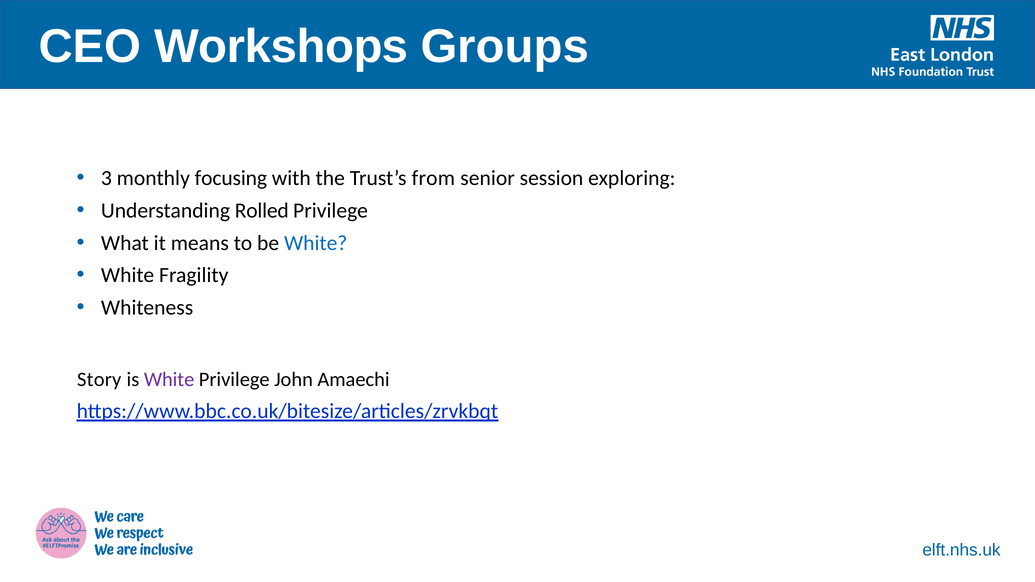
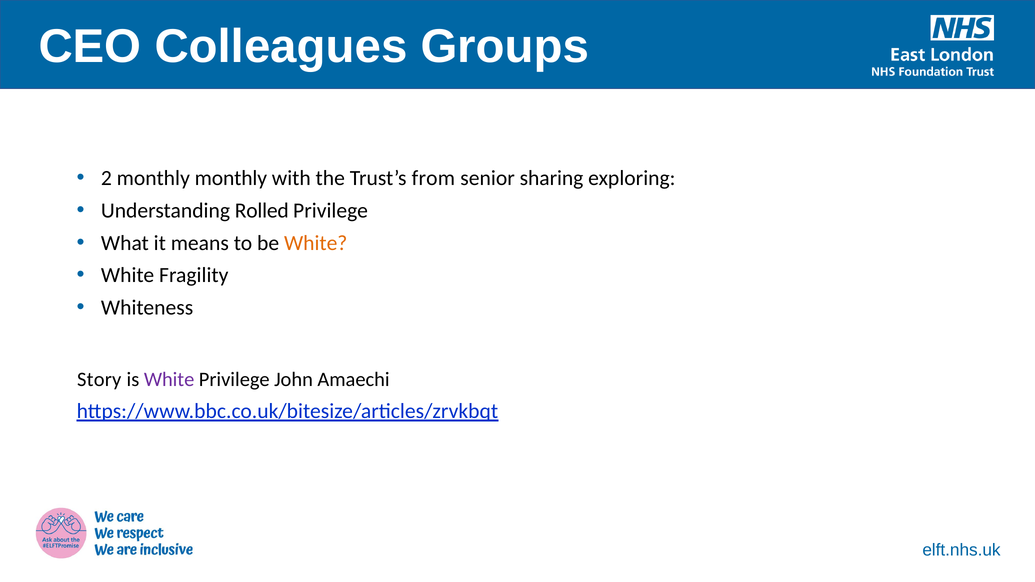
Workshops: Workshops -> Colleagues
3: 3 -> 2
monthly focusing: focusing -> monthly
session: session -> sharing
White at (316, 243) colour: blue -> orange
